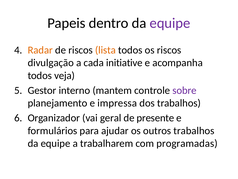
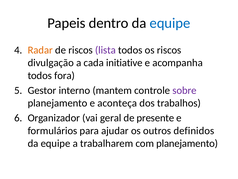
equipe at (170, 23) colour: purple -> blue
lista colour: orange -> purple
veja: veja -> fora
impressa: impressa -> aconteça
outros trabalhos: trabalhos -> definidos
com programadas: programadas -> planejamento
